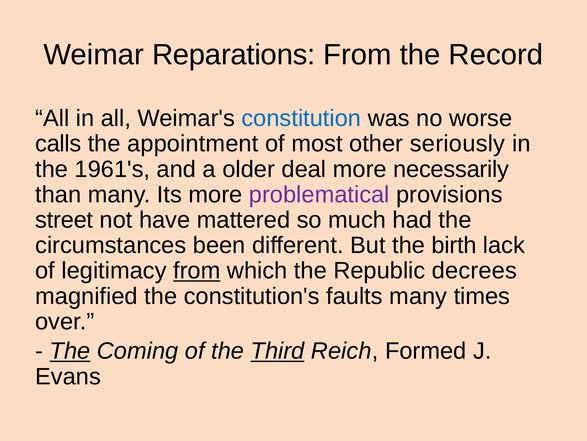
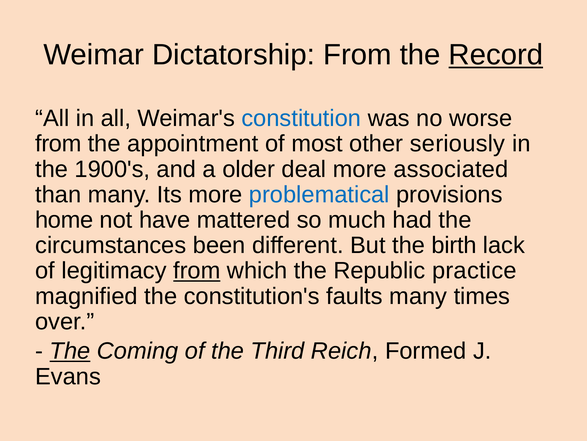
Reparations: Reparations -> Dictatorship
Record underline: none -> present
calls at (58, 144): calls -> from
1961's: 1961's -> 1900's
necessarily: necessarily -> associated
problematical colour: purple -> blue
street: street -> home
decrees: decrees -> practice
Third underline: present -> none
